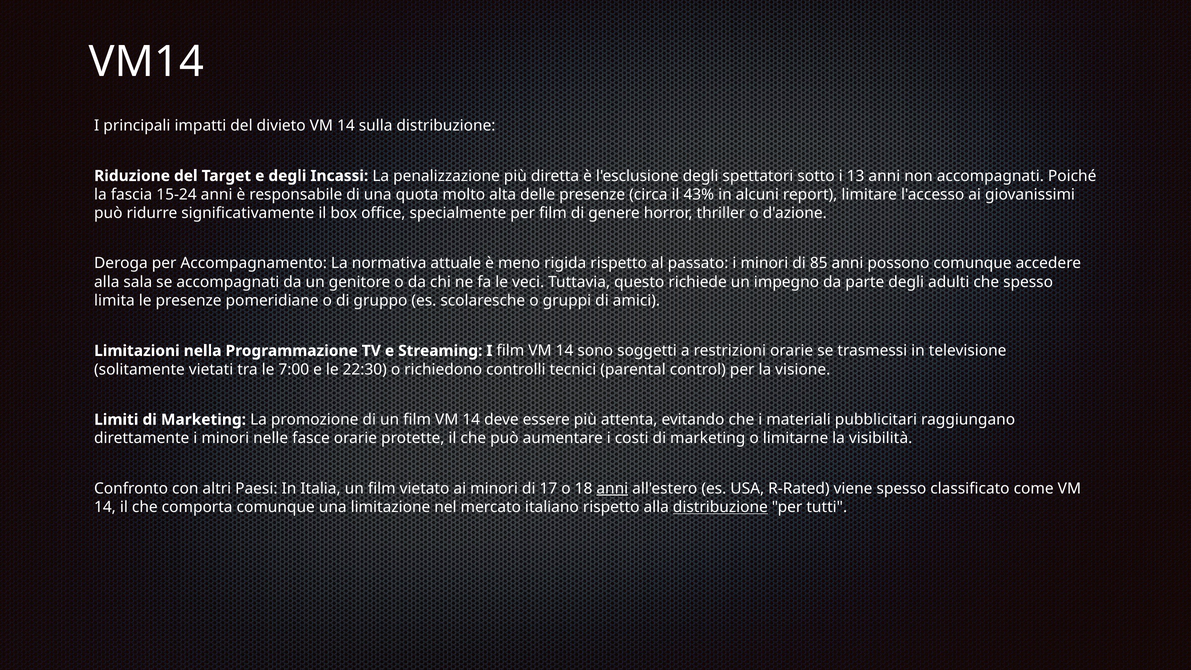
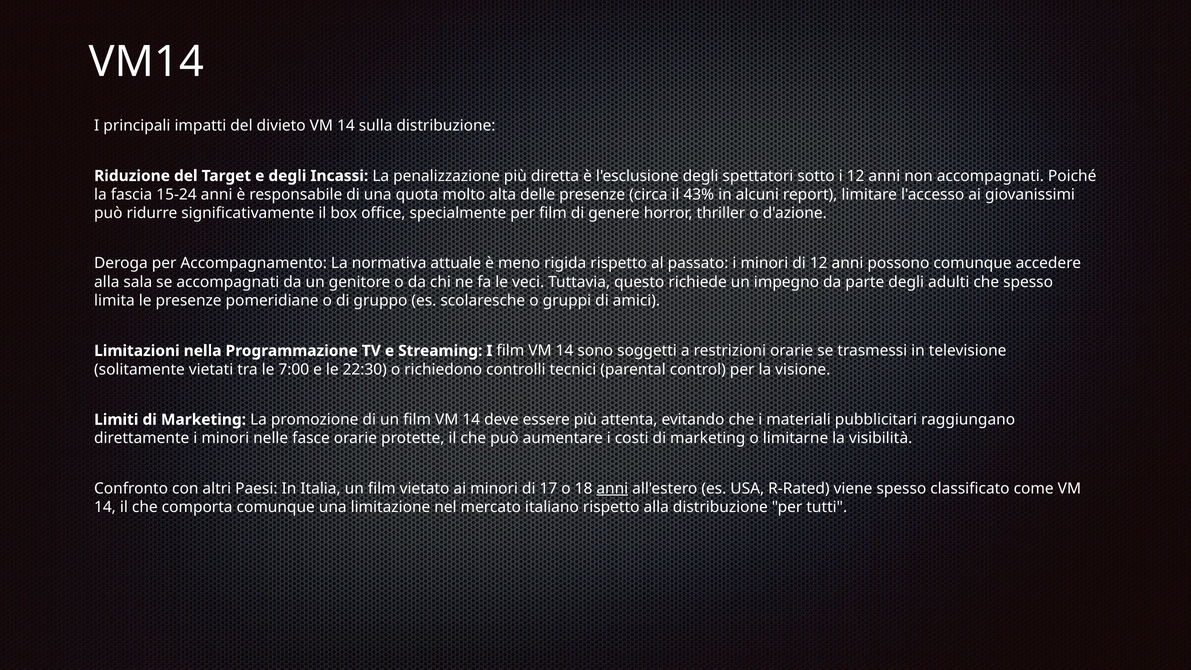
i 13: 13 -> 12
di 85: 85 -> 12
distribuzione at (720, 507) underline: present -> none
